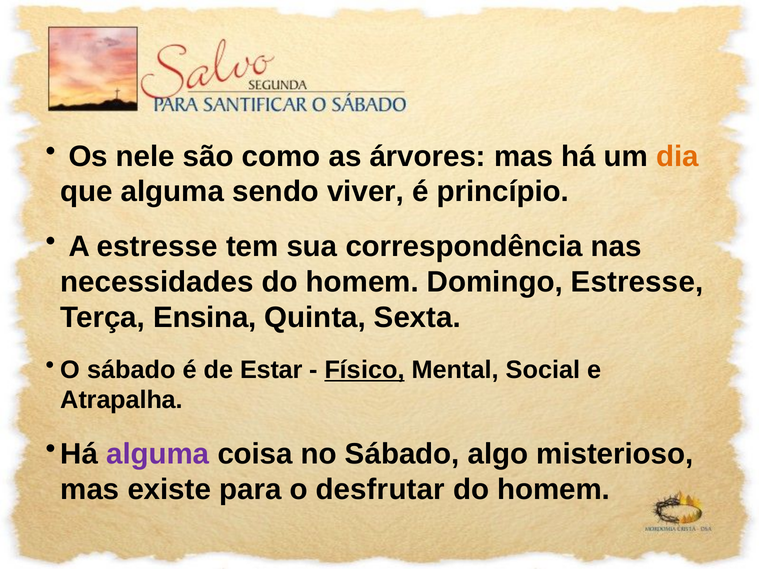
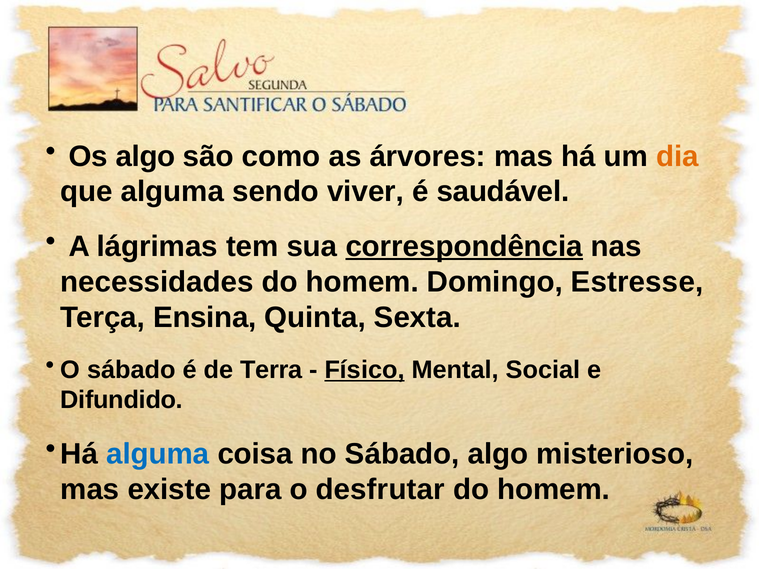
Os nele: nele -> algo
princípio: princípio -> saudável
A estresse: estresse -> lágrimas
correspondência underline: none -> present
Estar: Estar -> Terra
Atrapalha: Atrapalha -> Difundido
alguma at (158, 454) colour: purple -> blue
